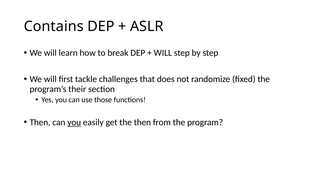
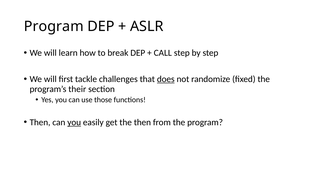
Contains at (54, 26): Contains -> Program
WILL at (163, 53): WILL -> CALL
does underline: none -> present
